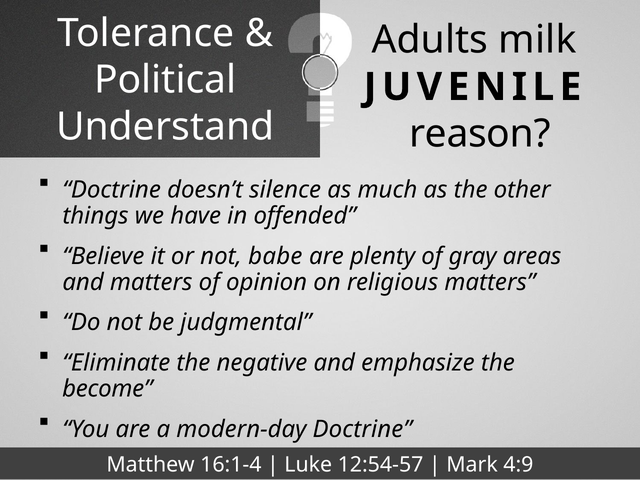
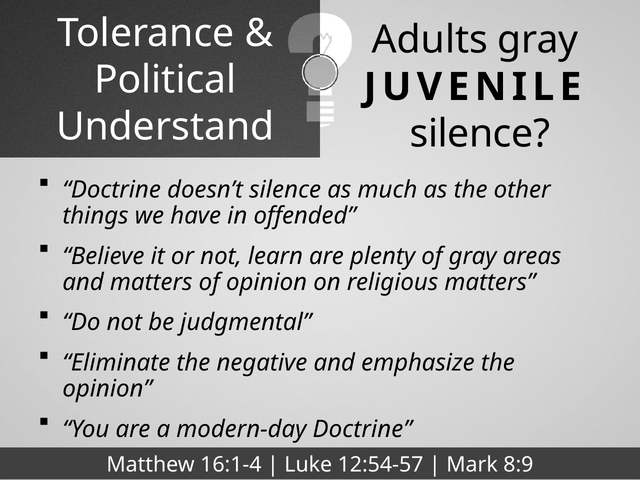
Adults milk: milk -> gray
reason at (480, 134): reason -> silence
babe: babe -> learn
become at (107, 389): become -> opinion
4:9: 4:9 -> 8:9
